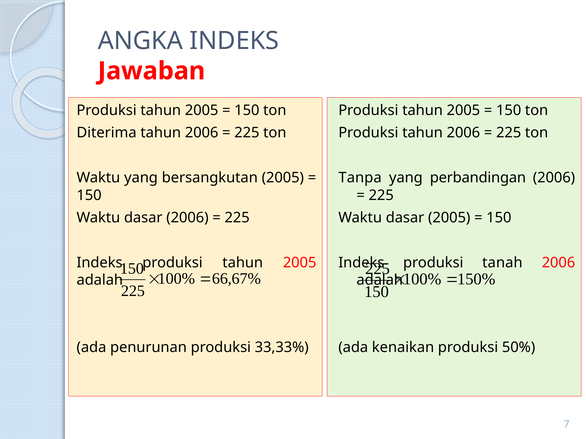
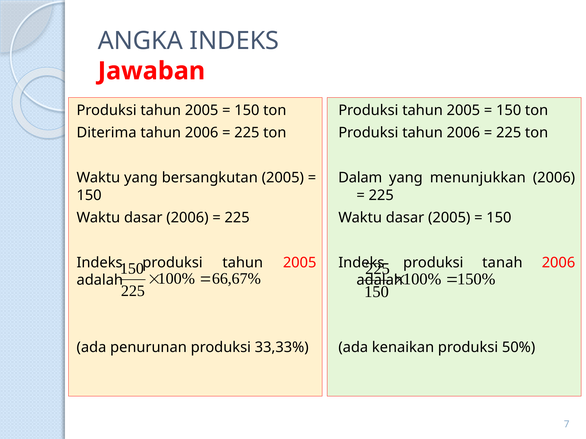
Tanpa: Tanpa -> Dalam
perbandingan: perbandingan -> menunjukkan
